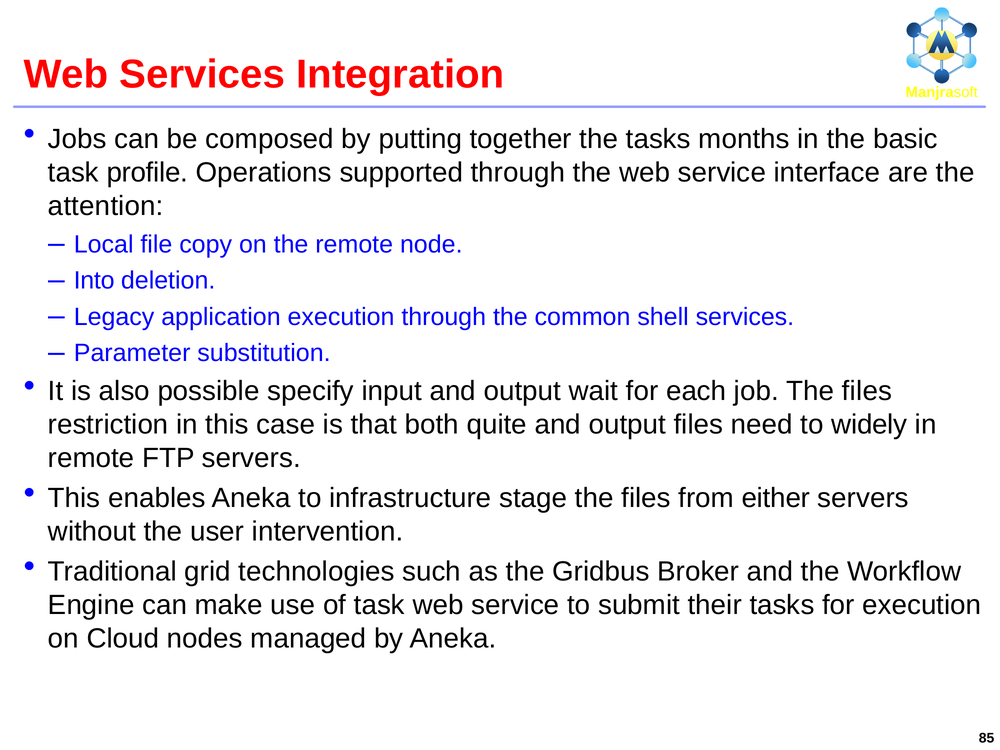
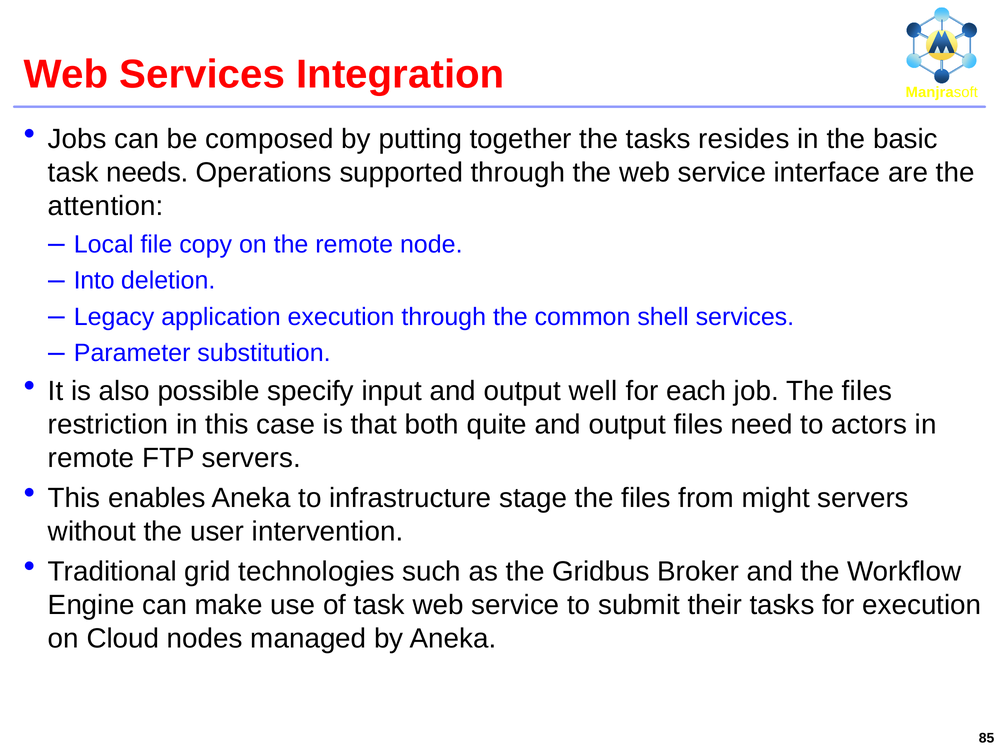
months: months -> resides
profile: profile -> needs
wait: wait -> well
widely: widely -> actors
either: either -> might
